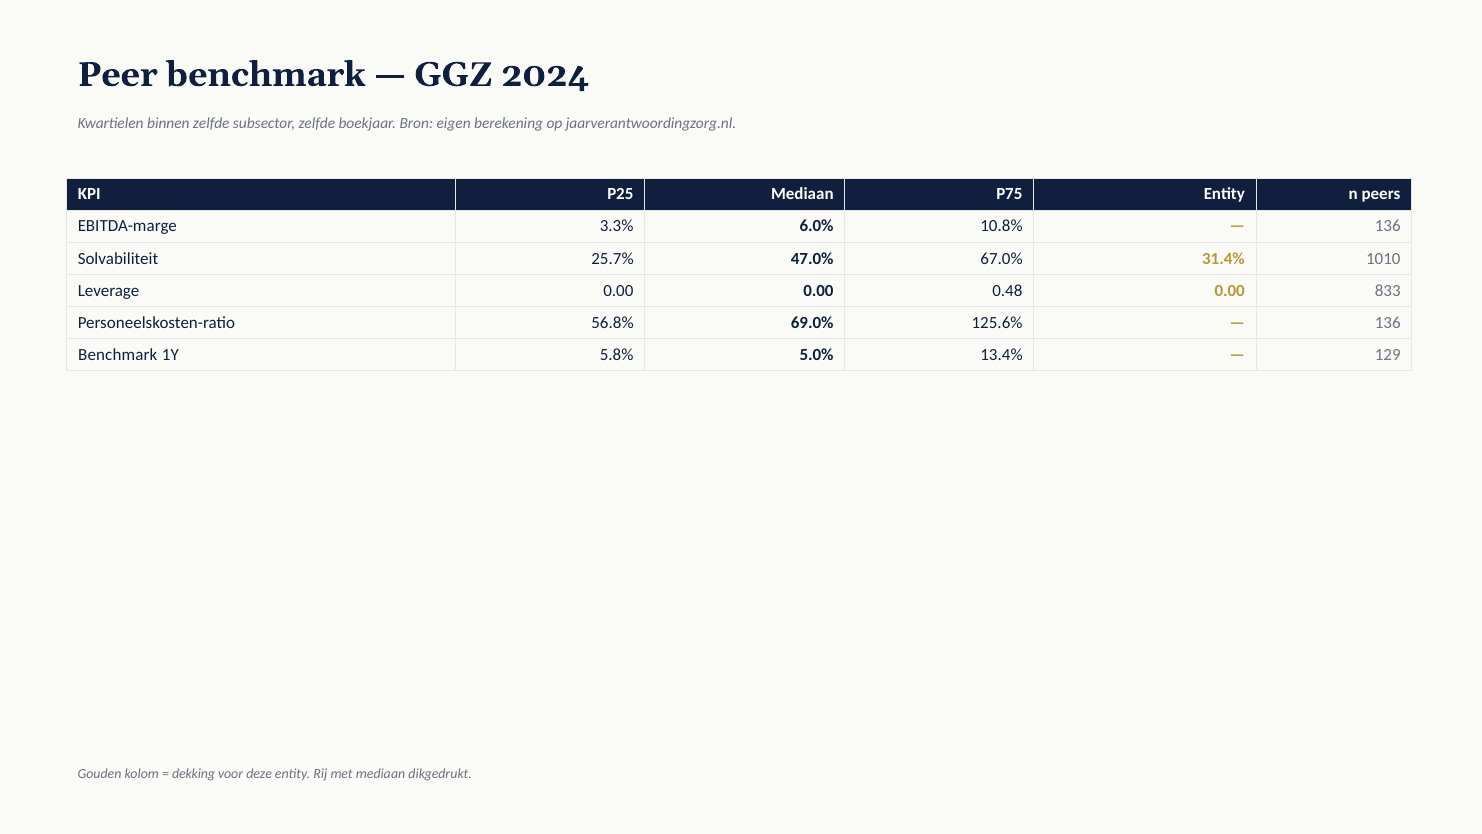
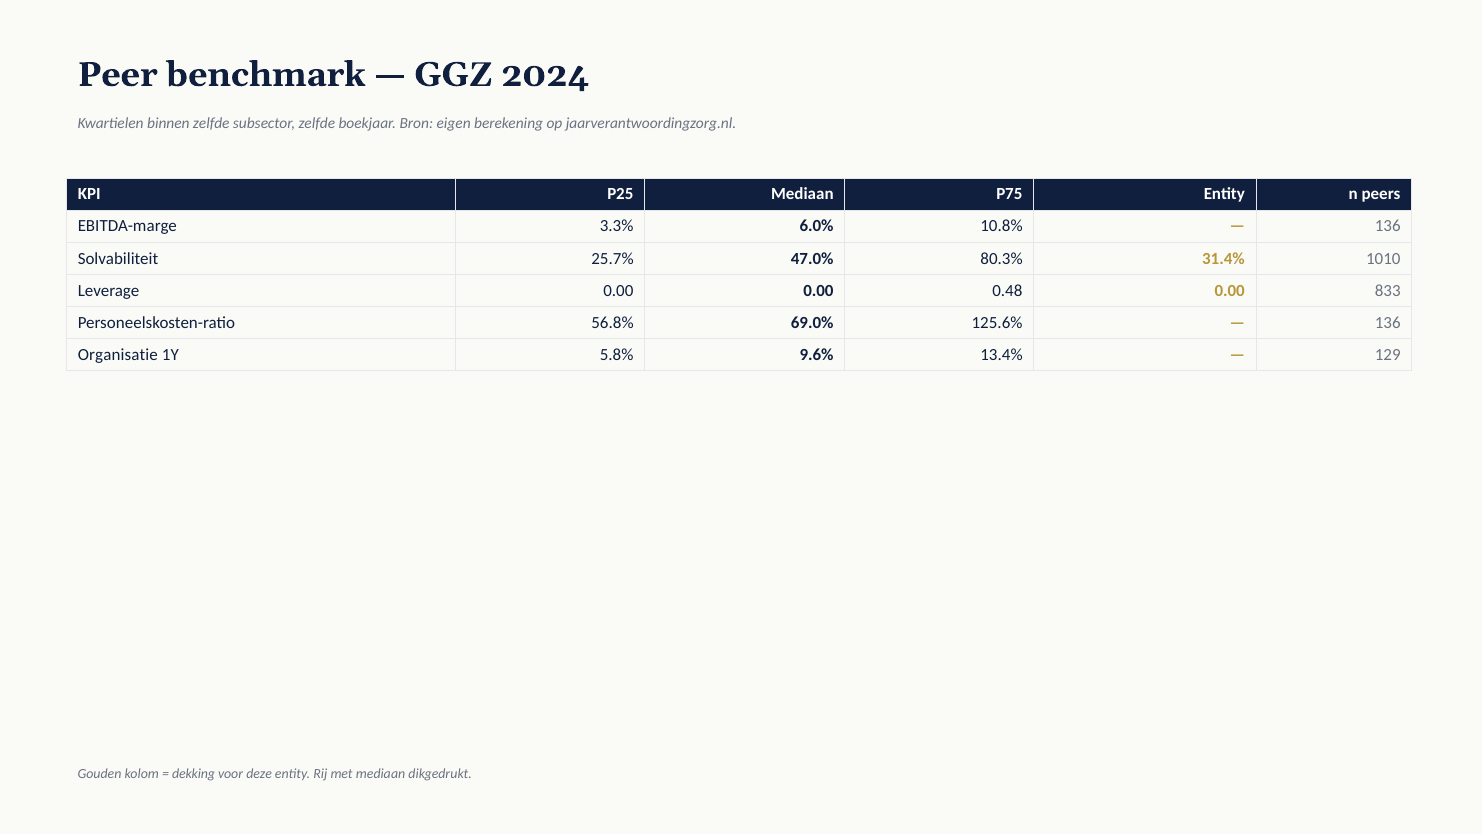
67.0%: 67.0% -> 80.3%
Benchmark at (118, 355): Benchmark -> Organisatie
5.0%: 5.0% -> 9.6%
